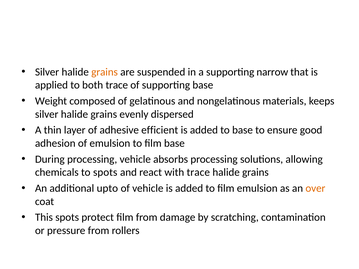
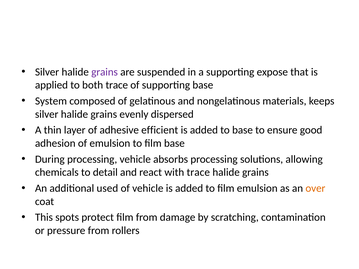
grains at (105, 72) colour: orange -> purple
narrow: narrow -> expose
Weight: Weight -> System
to spots: spots -> detail
upto: upto -> used
